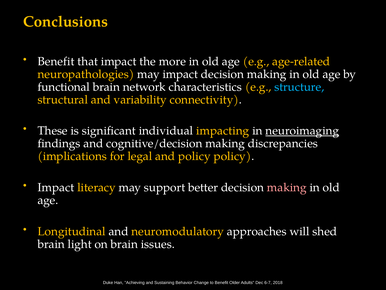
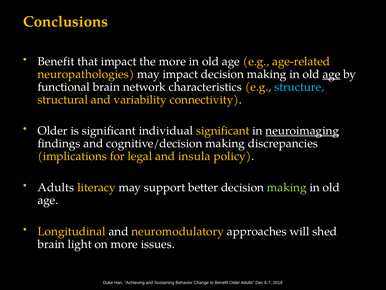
age at (332, 74) underline: none -> present
These at (53, 131): These -> Older
individual impacting: impacting -> significant
and policy: policy -> insula
Impact at (56, 187): Impact -> Adults
making at (287, 187) colour: pink -> light green
on brain: brain -> more
